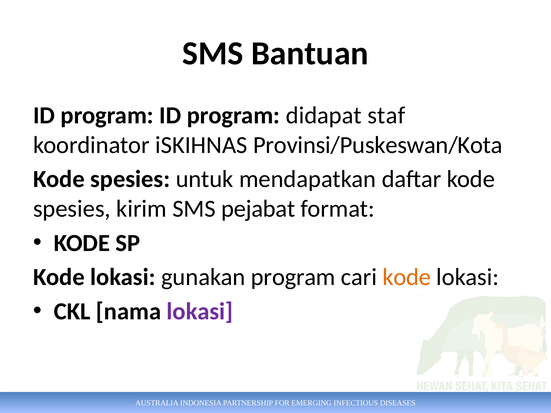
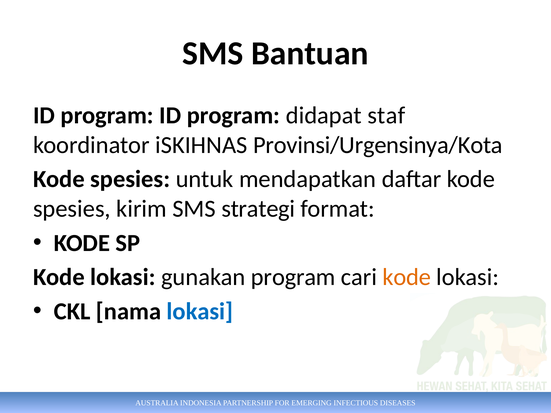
Provinsi/Puskeswan/Kota: Provinsi/Puskeswan/Kota -> Provinsi/Urgensinya/Kota
pejabat: pejabat -> strategi
lokasi at (200, 312) colour: purple -> blue
